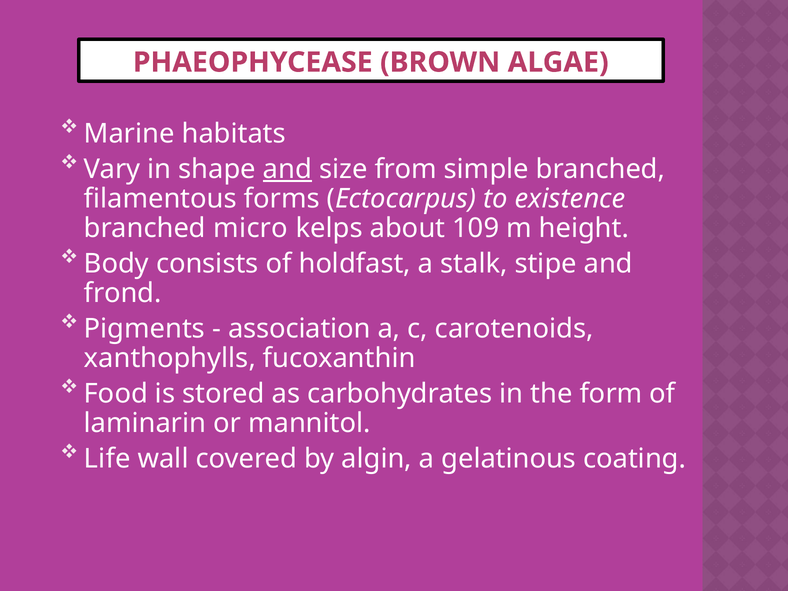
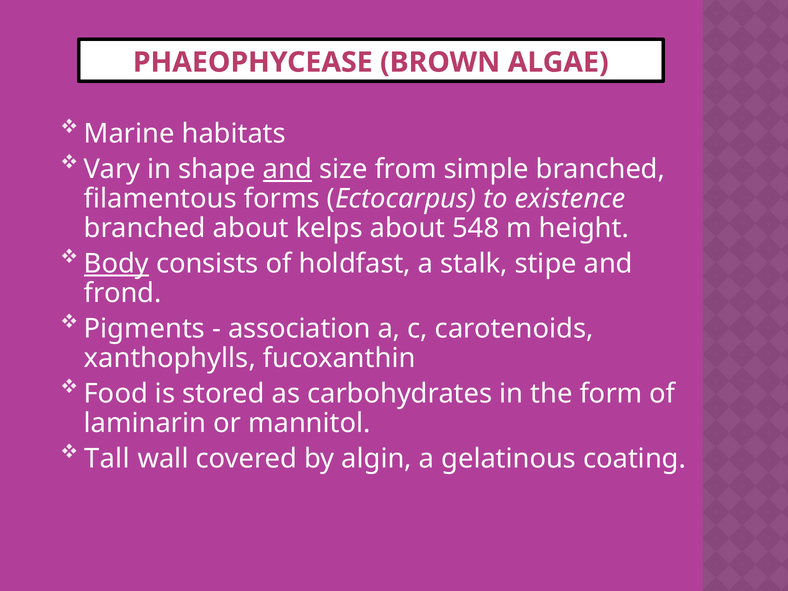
branched micro: micro -> about
109: 109 -> 548
Body underline: none -> present
Life: Life -> Tall
